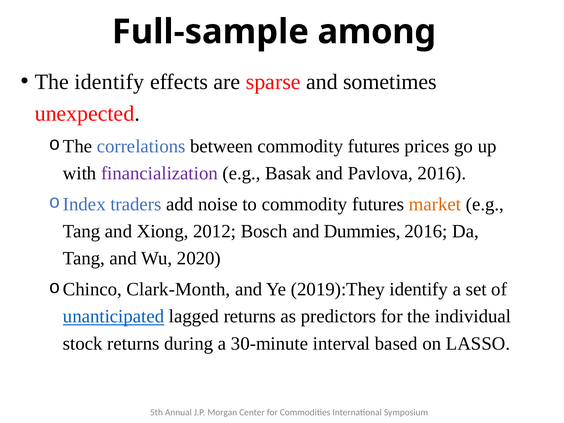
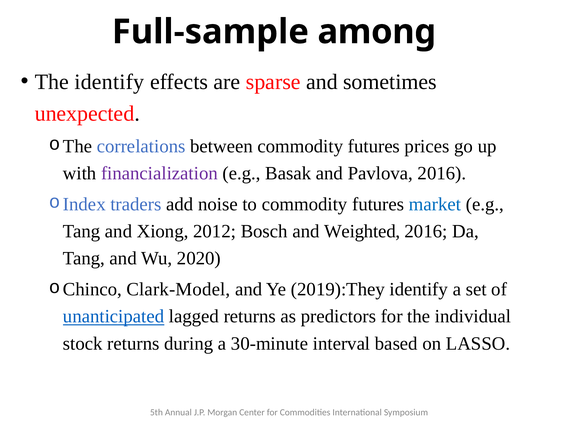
market colour: orange -> blue
Dummies: Dummies -> Weighted
Clark-Month: Clark-Month -> Clark-Model
